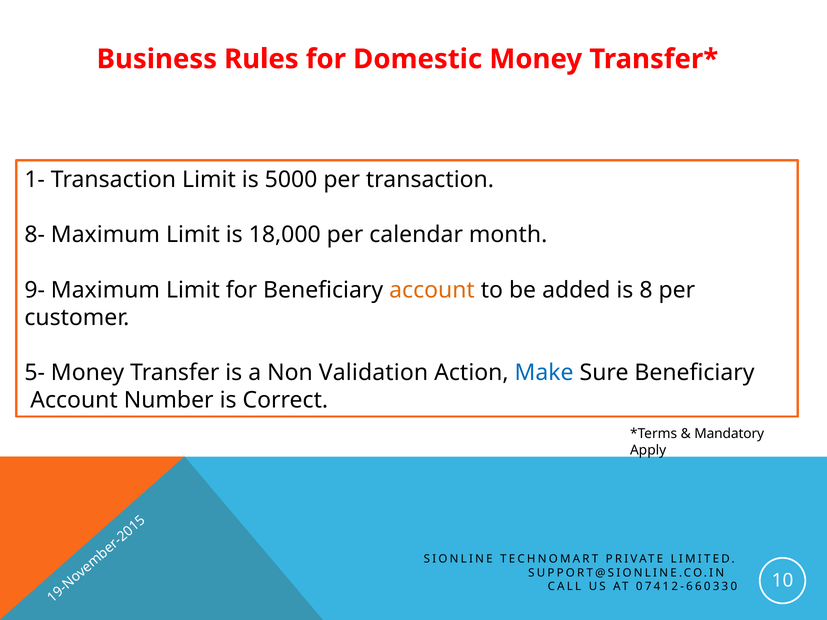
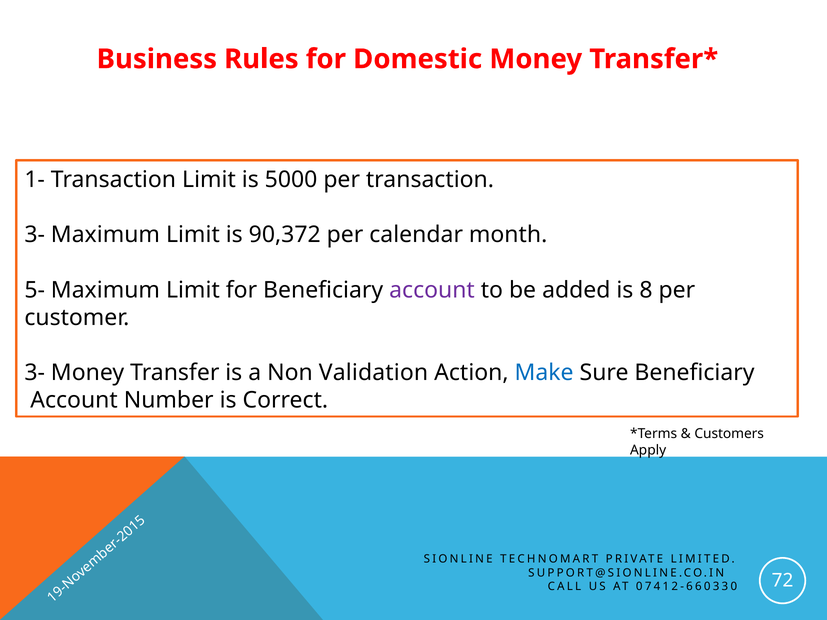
8- at (35, 235): 8- -> 3-
18,000: 18,000 -> 90,372
9-: 9- -> 5-
account at (432, 290) colour: orange -> purple
5- at (35, 373): 5- -> 3-
Mandatory: Mandatory -> Customers
10: 10 -> 72
